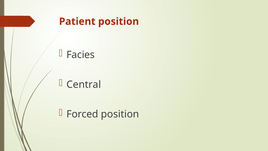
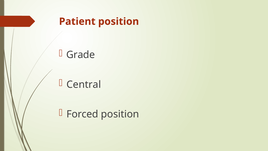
Facies: Facies -> Grade
